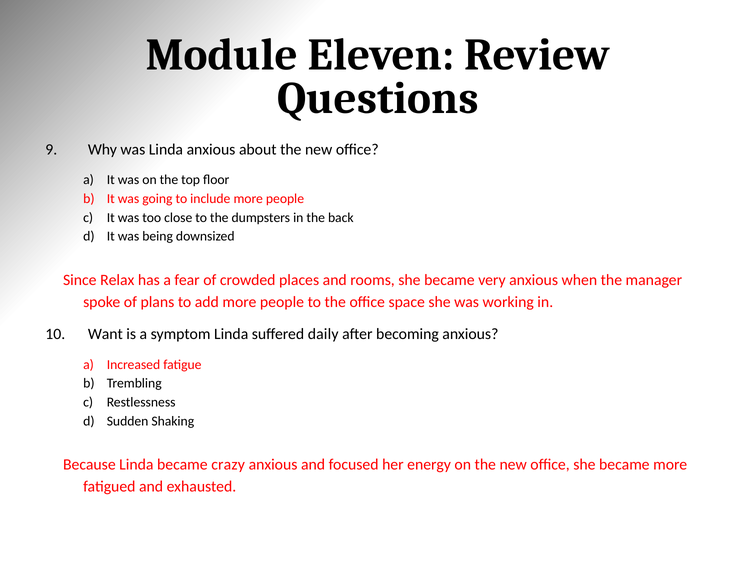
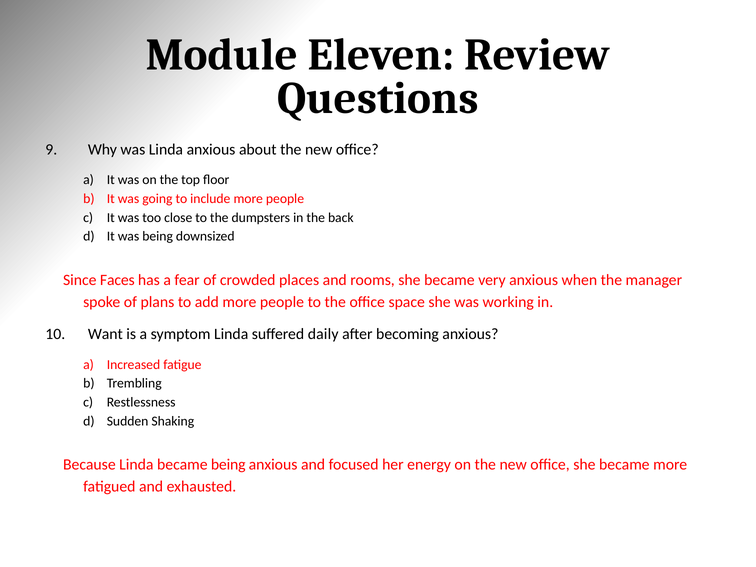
Relax: Relax -> Faces
became crazy: crazy -> being
